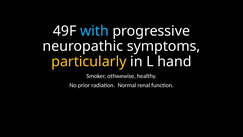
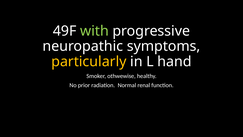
with colour: light blue -> light green
